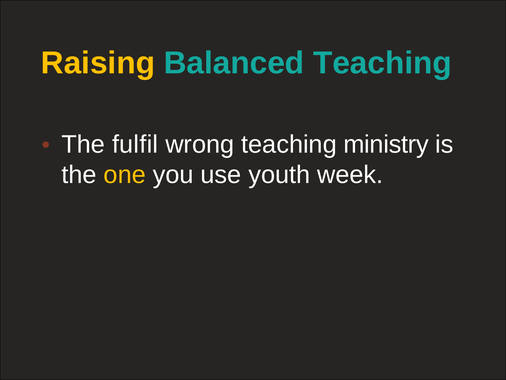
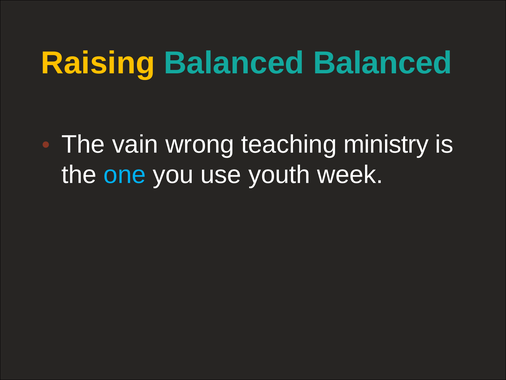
Balanced Teaching: Teaching -> Balanced
fulfil: fulfil -> vain
one colour: yellow -> light blue
